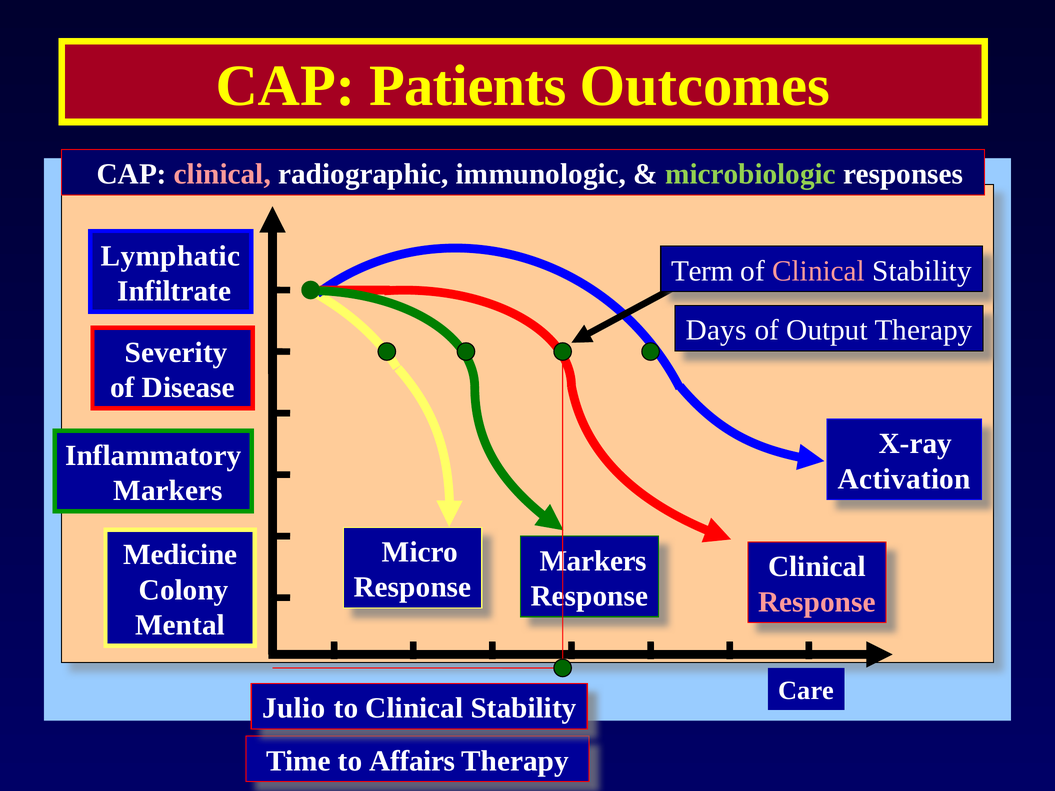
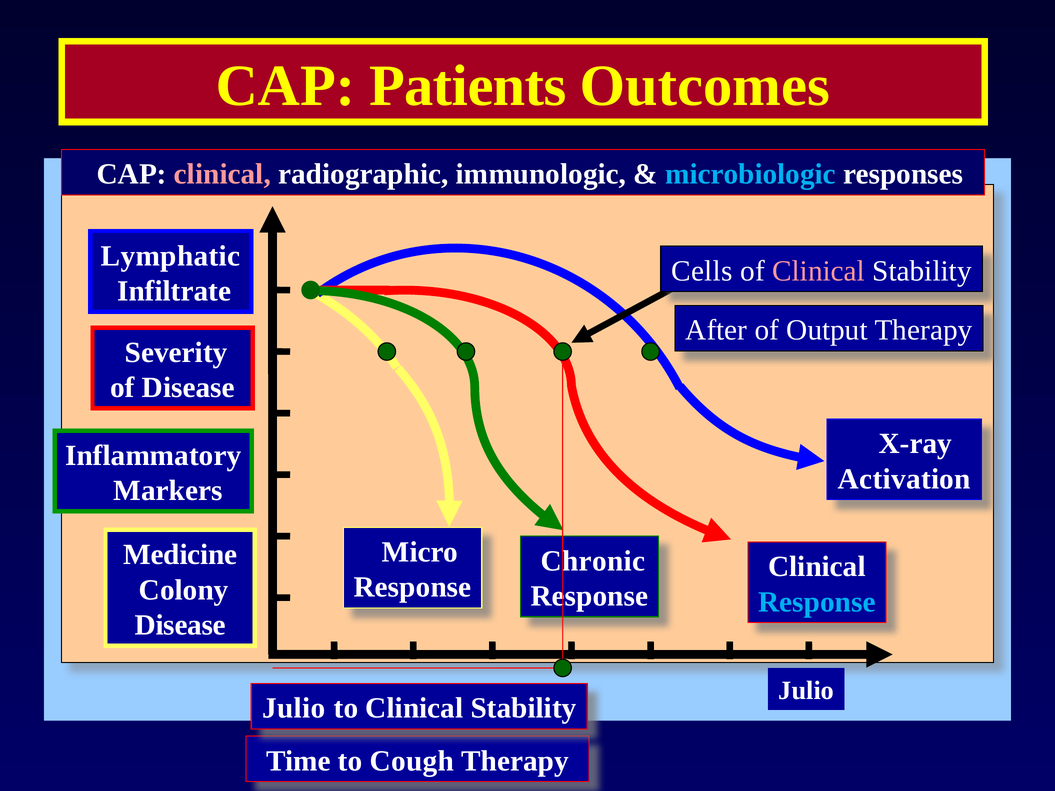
microbiologic colour: light green -> light blue
Term: Term -> Cells
Days: Days -> After
Markers at (593, 561): Markers -> Chronic
Response at (817, 602) colour: pink -> light blue
Mental at (180, 625): Mental -> Disease
Care at (806, 691): Care -> Julio
Affairs: Affairs -> Cough
